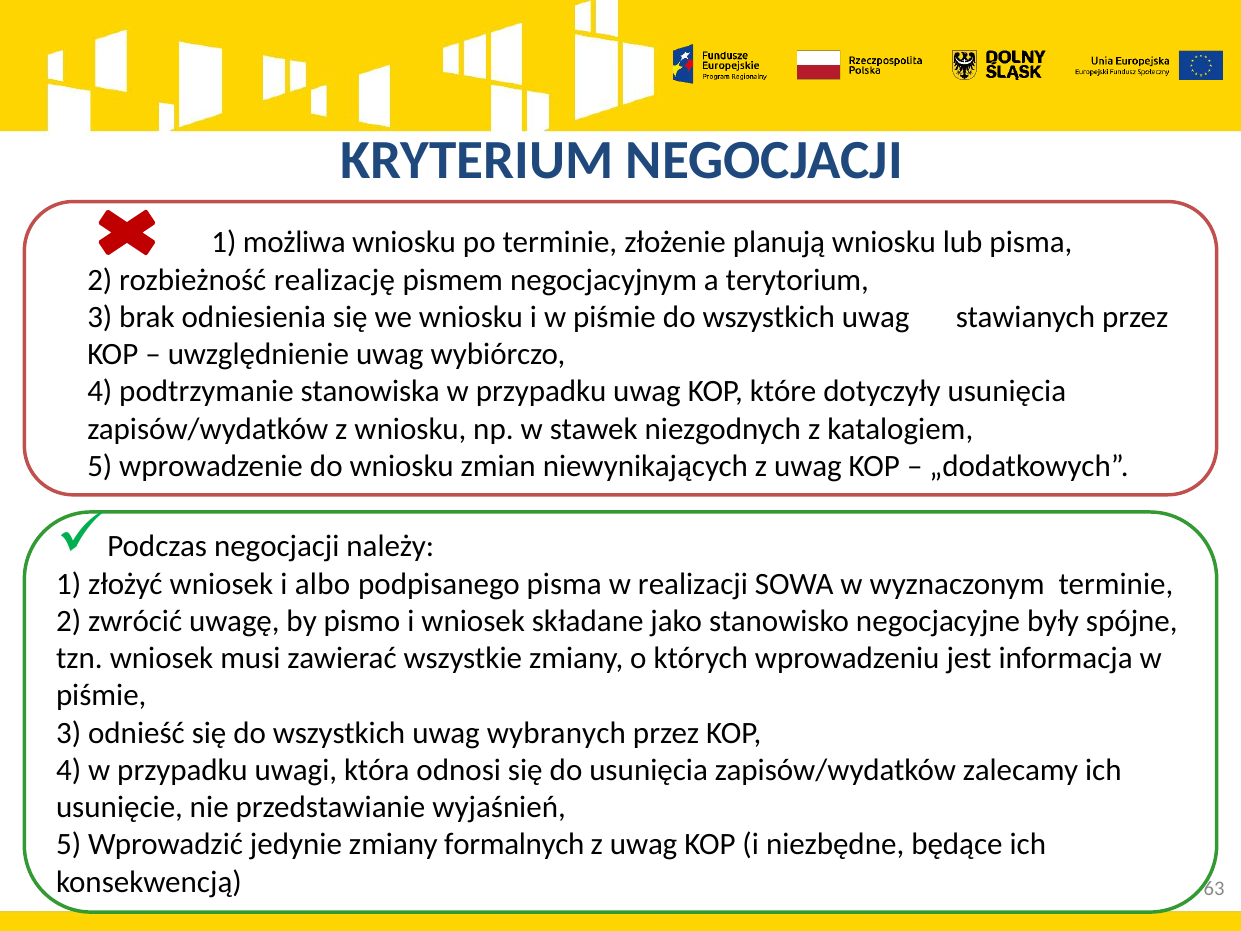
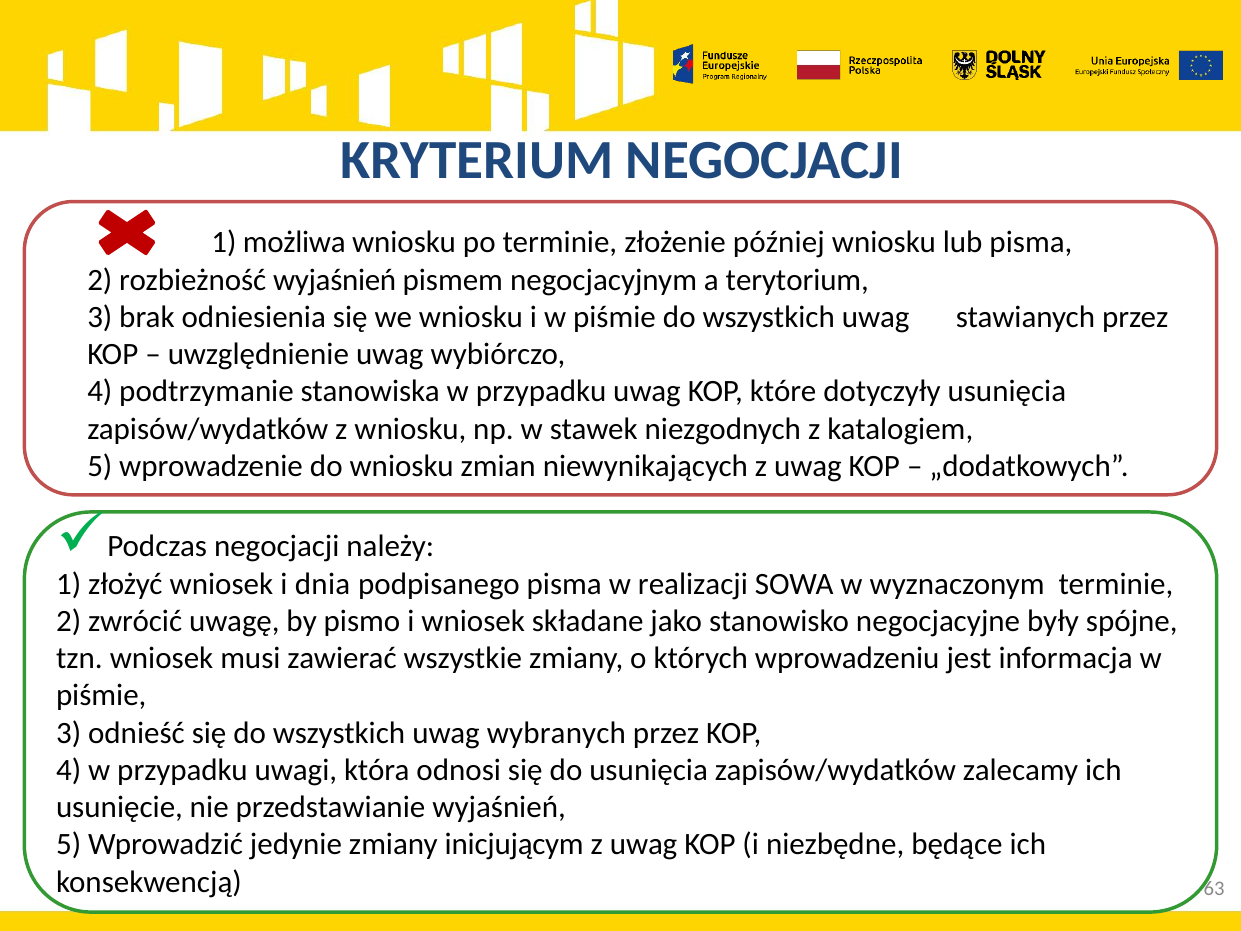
planują: planują -> później
rozbieżność realizację: realizację -> wyjaśnień
albo: albo -> dnia
formalnych: formalnych -> inicjującym
